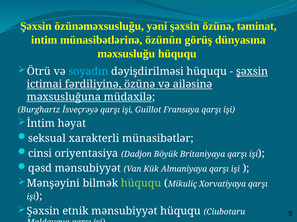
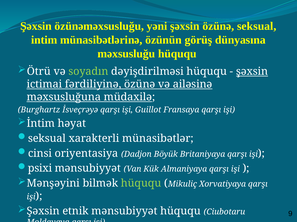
özünə təminat: təminat -> seksual
soyadın colour: light blue -> light green
qəsd: qəsd -> psixi
